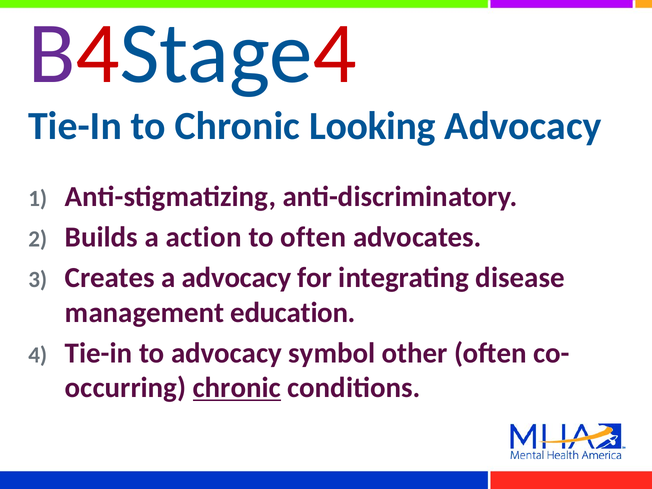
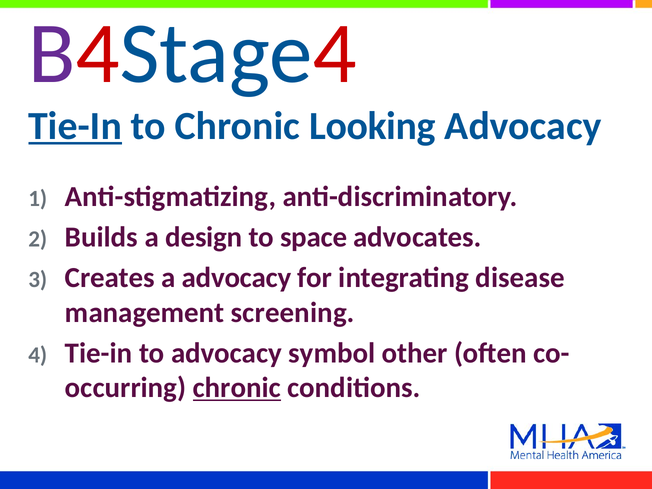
Tie-In at (75, 126) underline: none -> present
action: action -> design
to often: often -> space
education: education -> screening
